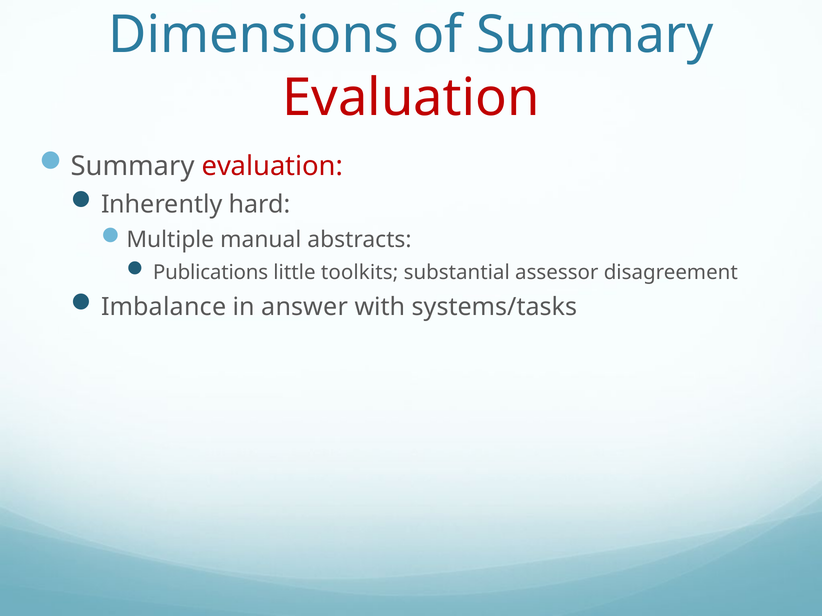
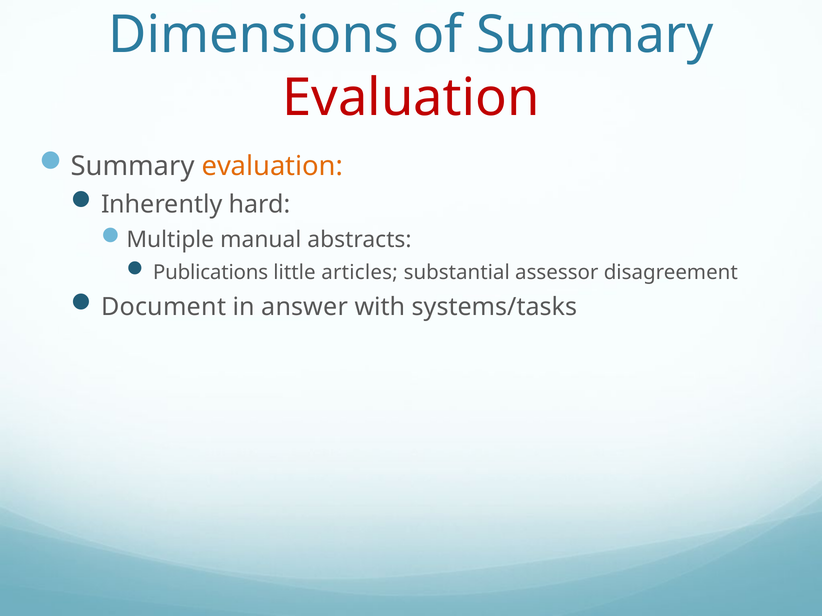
evaluation at (272, 166) colour: red -> orange
toolkits: toolkits -> articles
Imbalance: Imbalance -> Document
